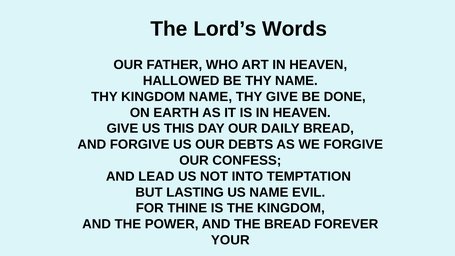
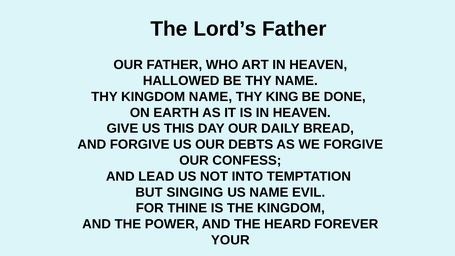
Lord’s Words: Words -> Father
THY GIVE: GIVE -> KING
LASTING: LASTING -> SINGING
THE BREAD: BREAD -> HEARD
